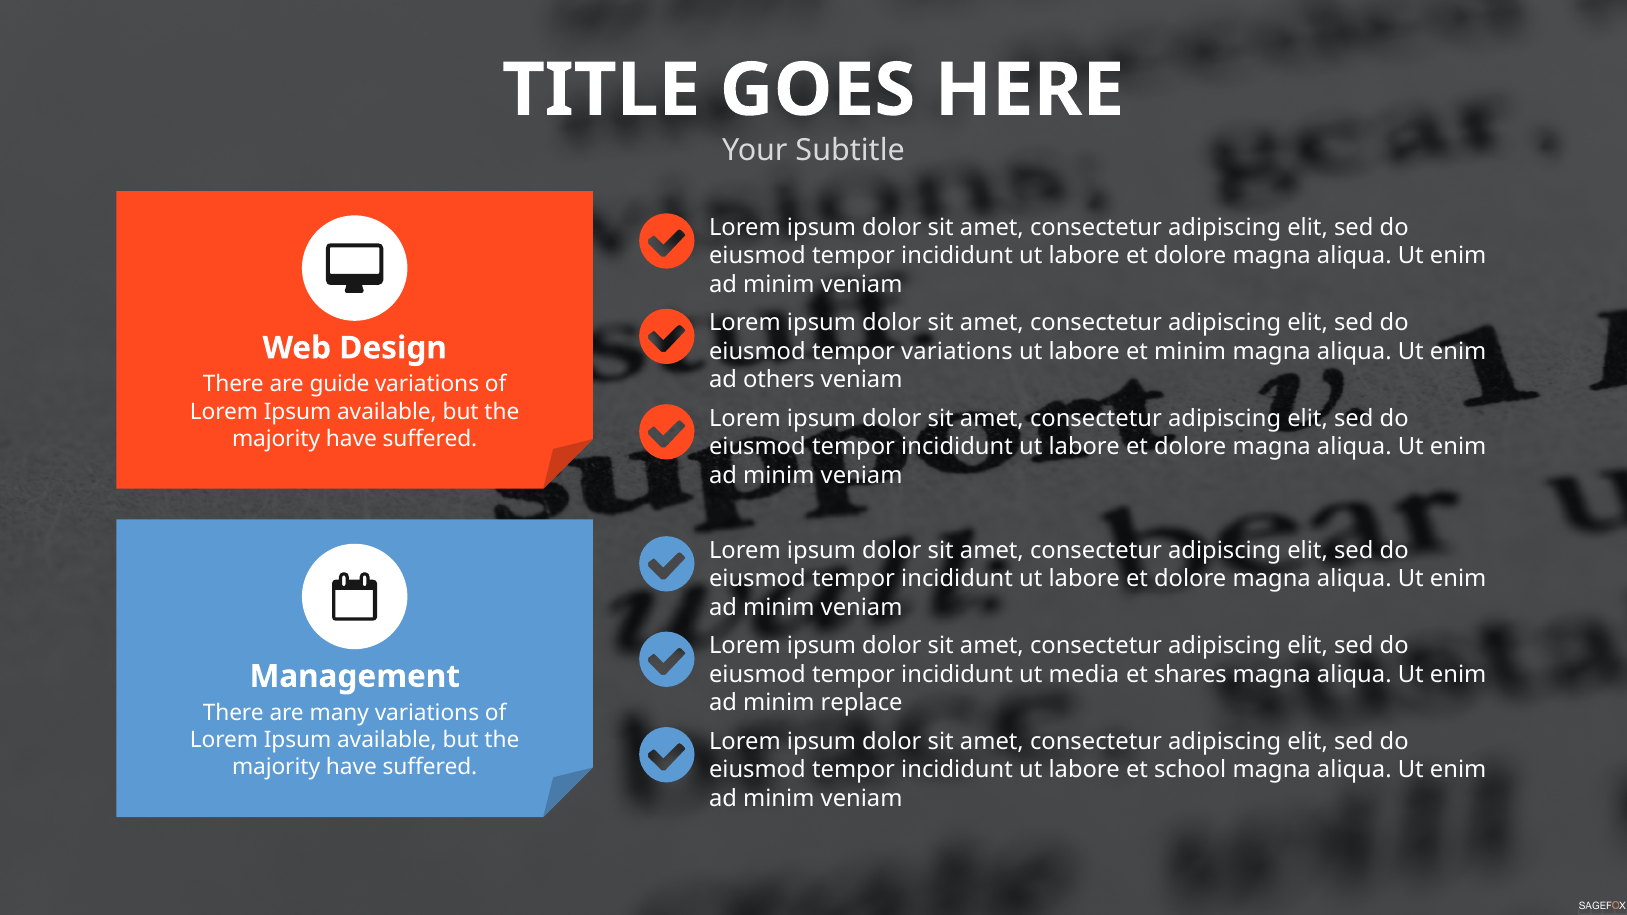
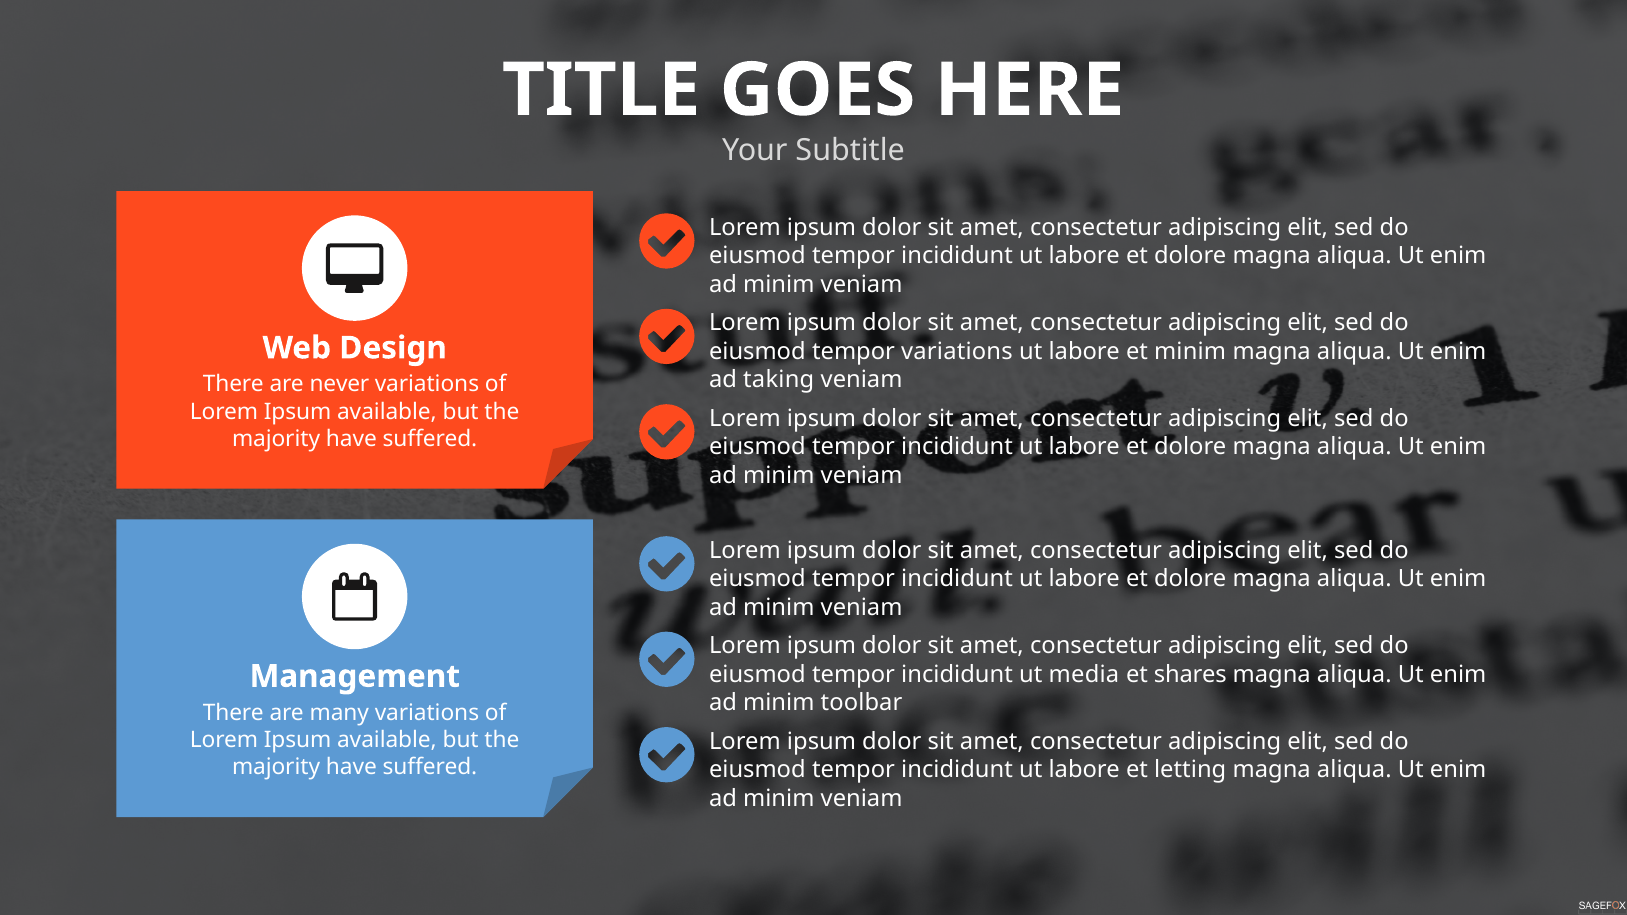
others: others -> taking
guide: guide -> never
replace: replace -> toolbar
school: school -> letting
